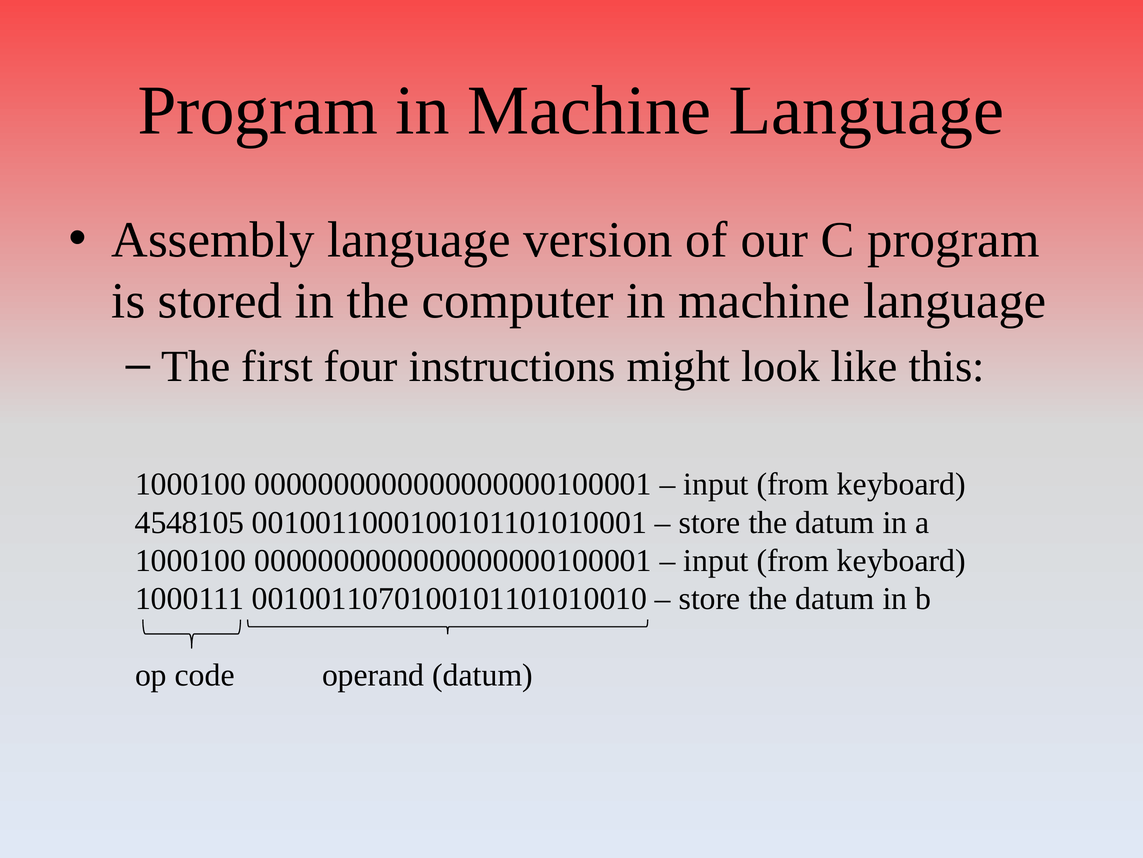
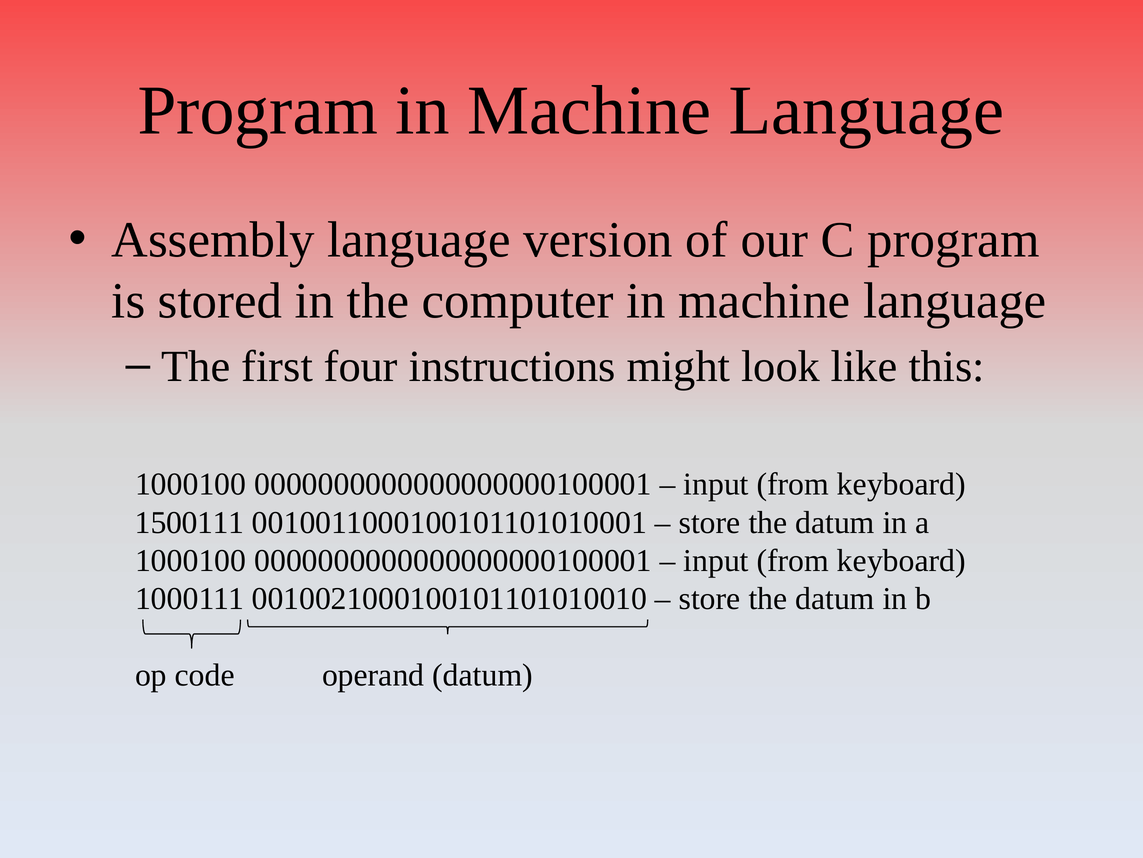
4548105: 4548105 -> 1500111
0010011070100101101010010: 0010011070100101101010010 -> 0010021000100101101010010
